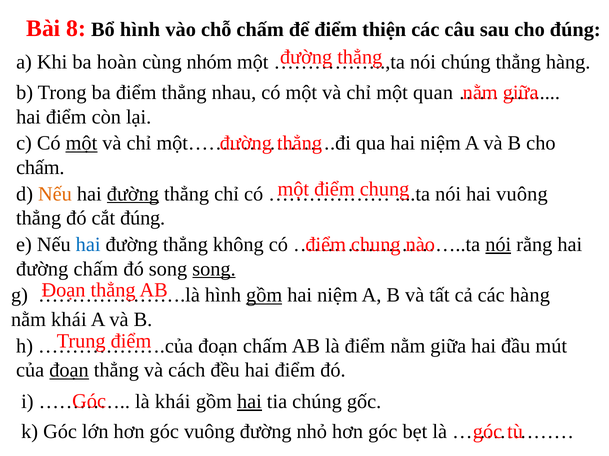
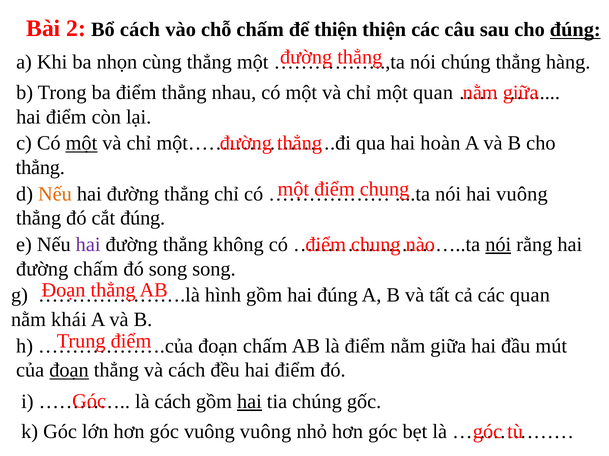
8: 8 -> 2
Bổ hình: hình -> cách
để điểm: điểm -> thiện
đúng at (575, 30) underline: none -> present
hoàn: hoàn -> nhọn
cùng nhóm: nhóm -> thẳng
qua hai niệm: niệm -> hoàn
chấm at (40, 168): chấm -> thẳng
đường at (133, 194) underline: present -> none
hai at (88, 245) colour: blue -> purple
song at (214, 269) underline: present -> none
gồm at (264, 296) underline: present -> none
niệm at (337, 296): niệm -> đúng
các hàng: hàng -> quan
là khái: khái -> cách
vuông đường: đường -> vuông
